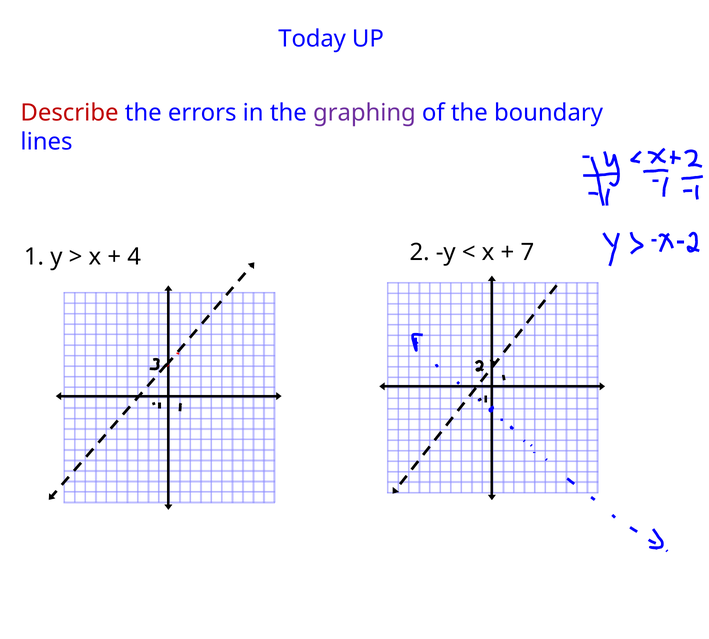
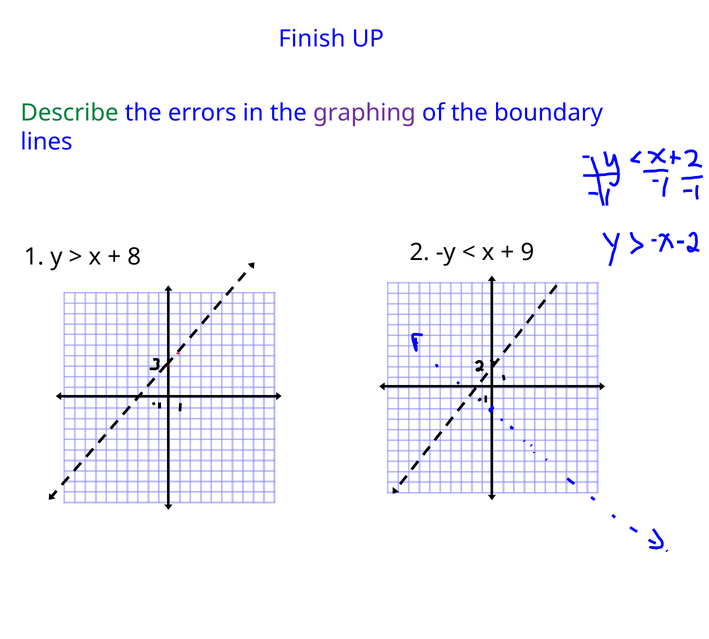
Today: Today -> Finish
Describe colour: red -> green
4: 4 -> 8
7: 7 -> 9
